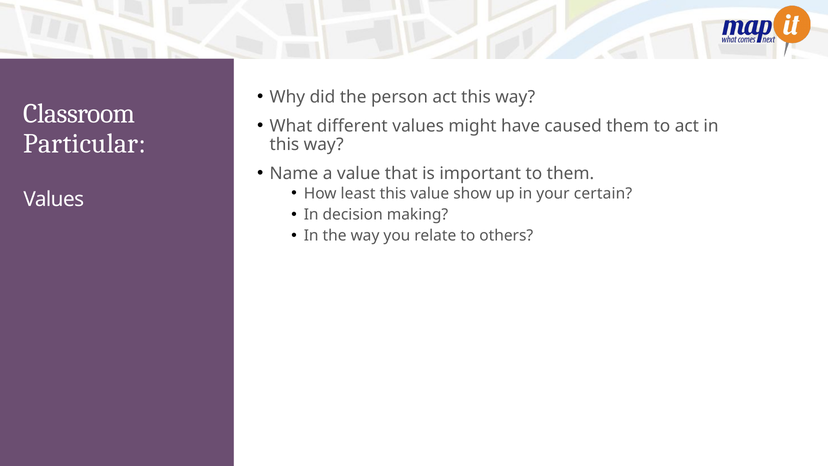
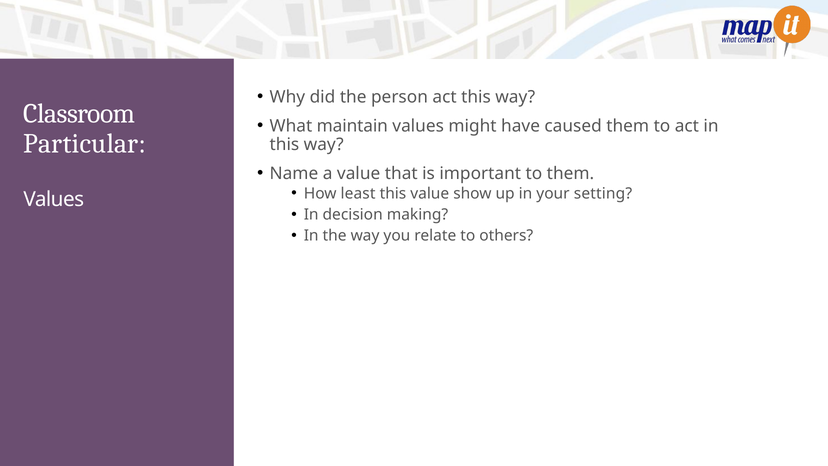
different: different -> maintain
certain: certain -> setting
